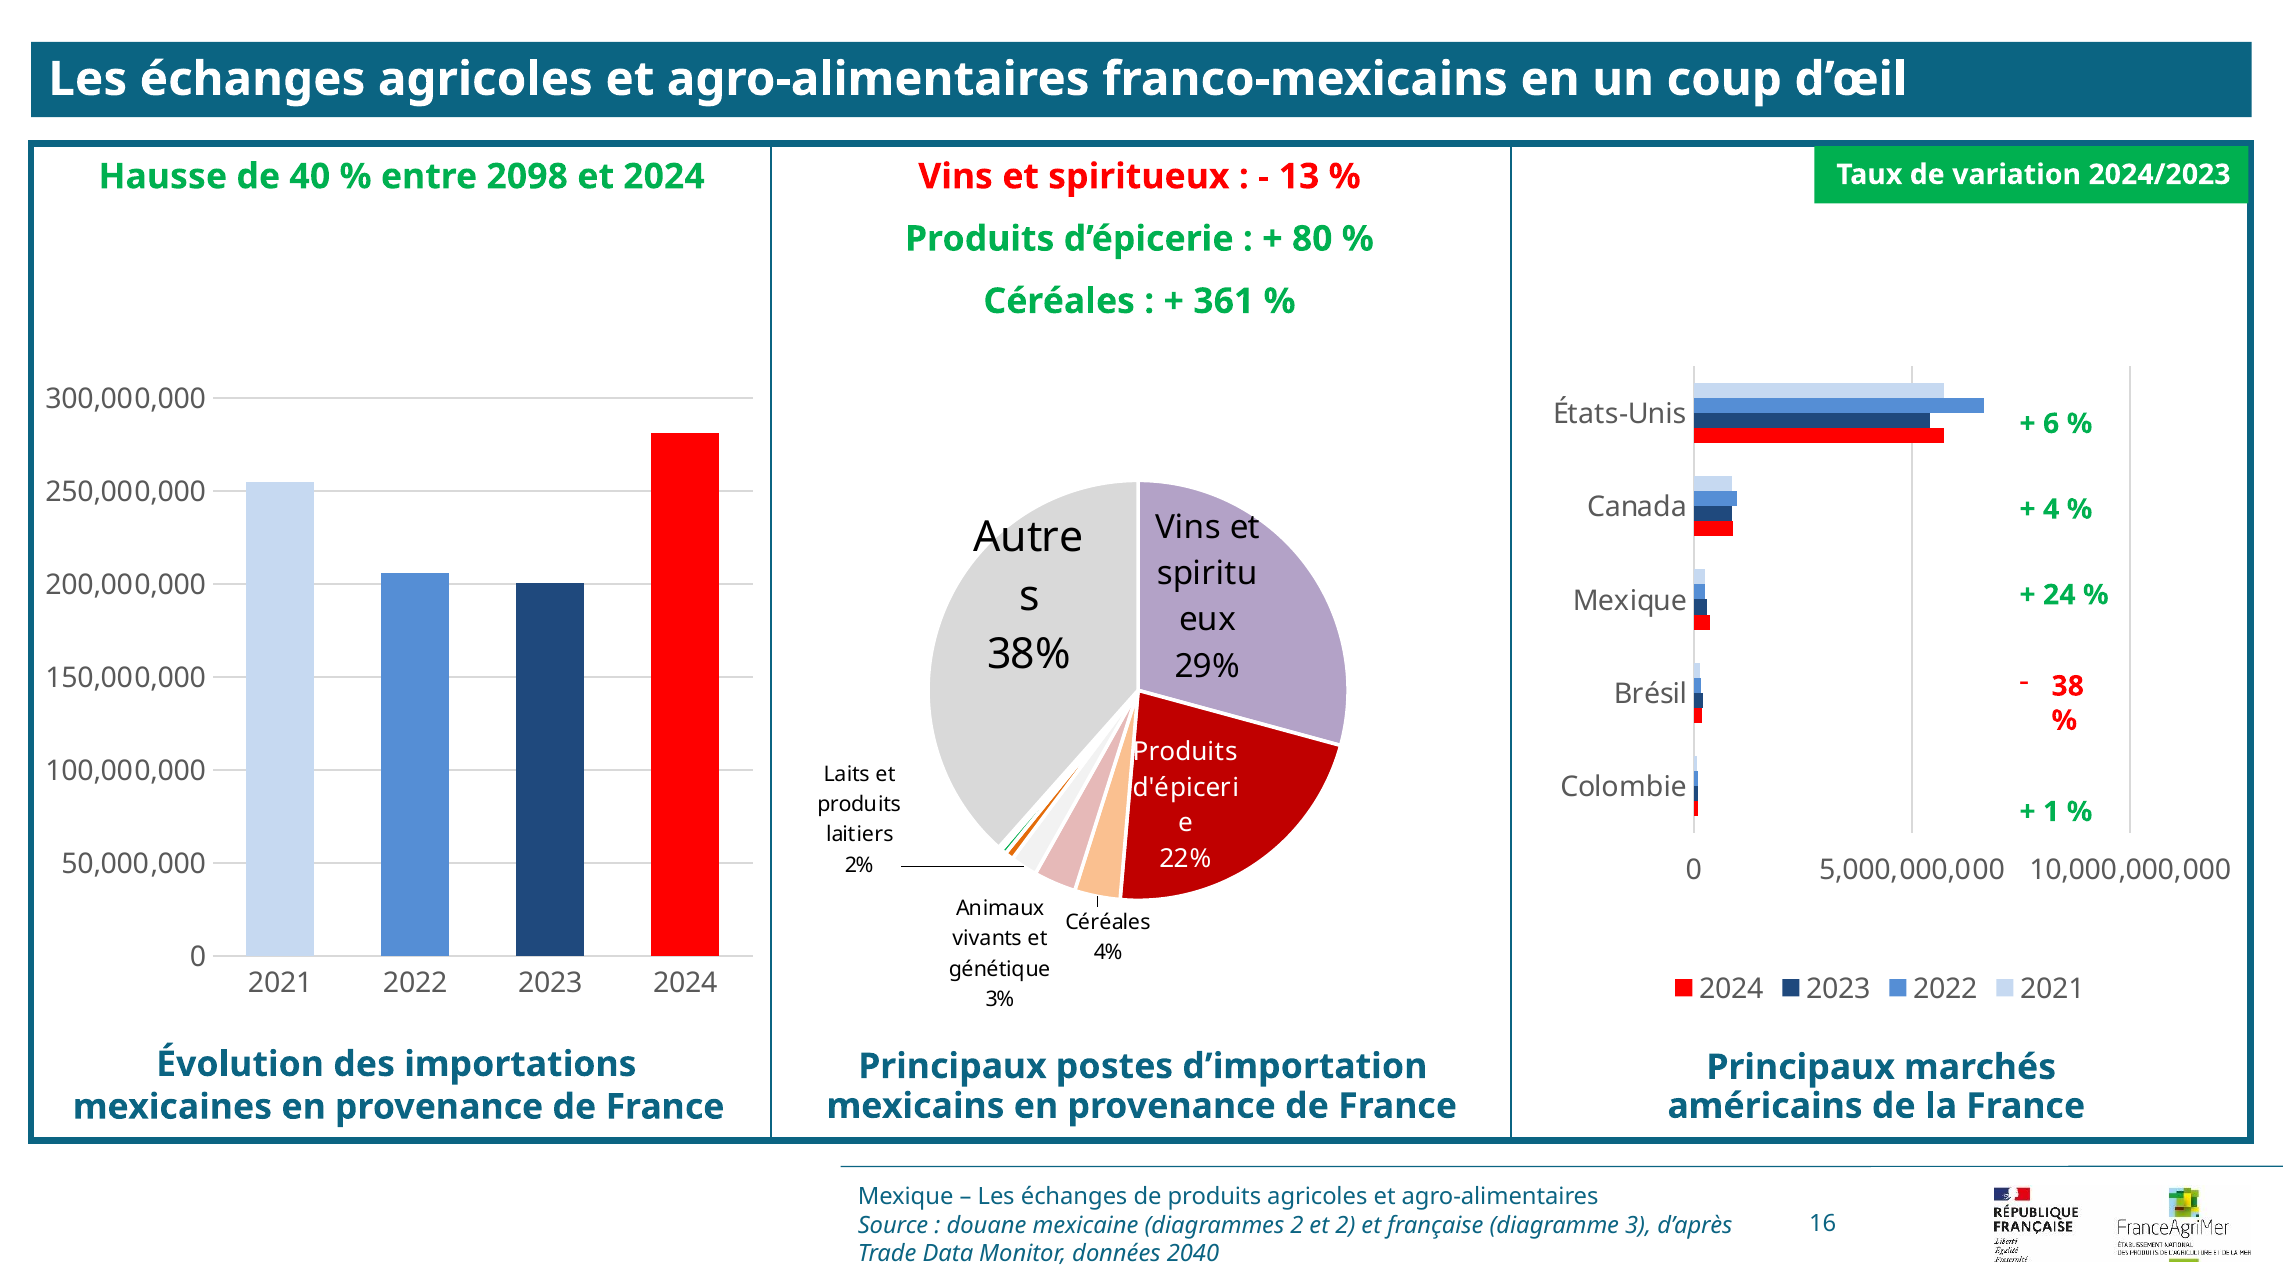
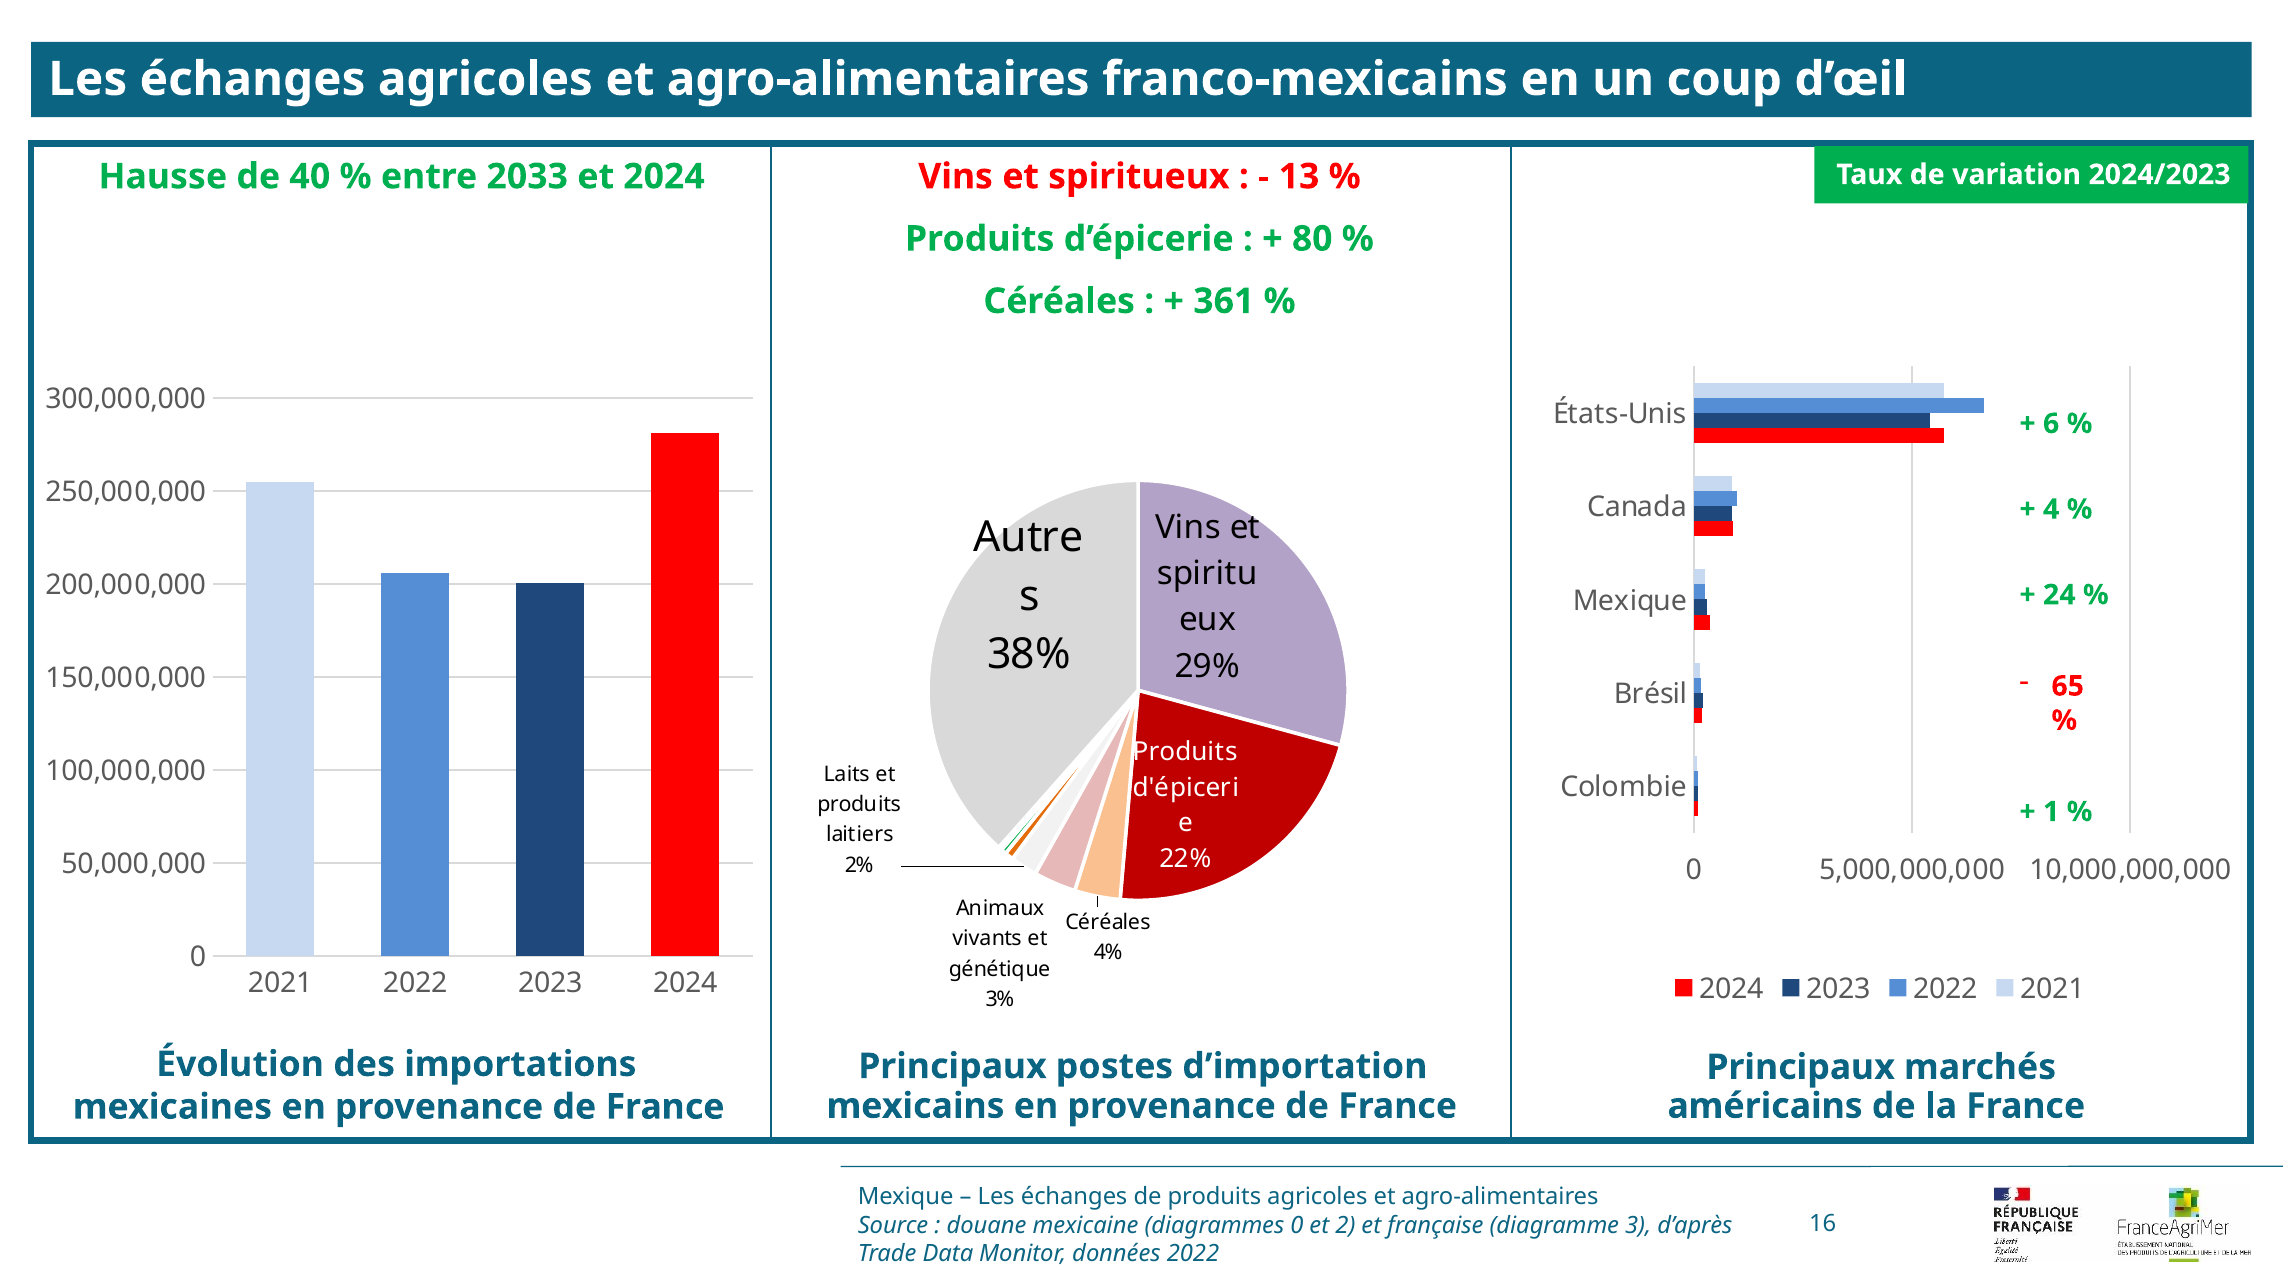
2098: 2098 -> 2033
38: 38 -> 65
diagrammes 2: 2 -> 0
données 2040: 2040 -> 2022
